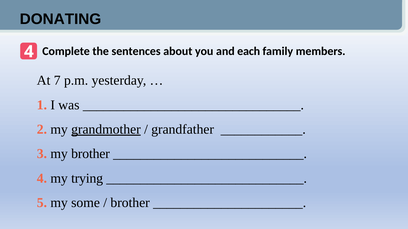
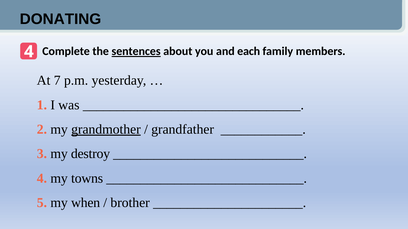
sentences underline: none -> present
my brother: brother -> destroy
trying: trying -> towns
some: some -> when
